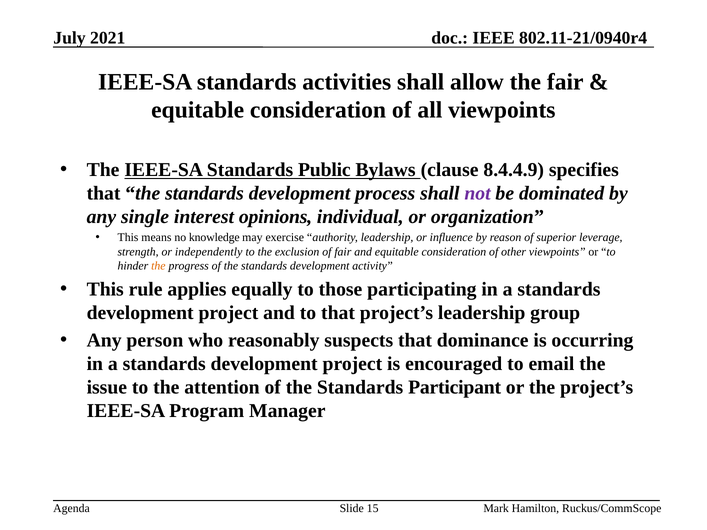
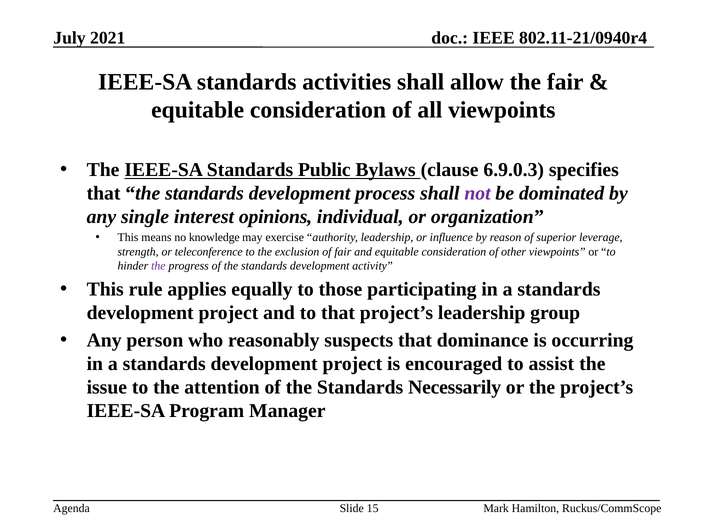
8.4.4.9: 8.4.4.9 -> 6.9.0.3
independently: independently -> teleconference
the at (158, 266) colour: orange -> purple
email: email -> assist
Participant: Participant -> Necessarily
